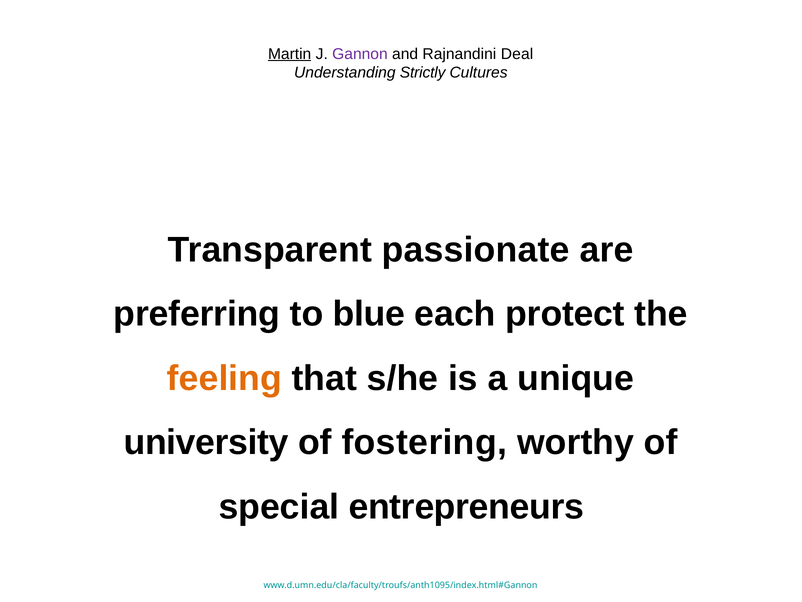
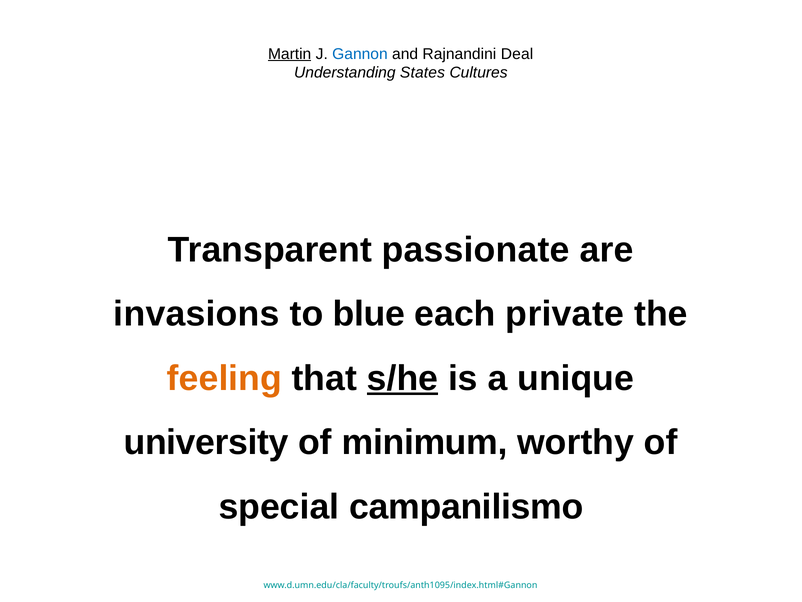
Gannon colour: purple -> blue
Strictly: Strictly -> States
preferring: preferring -> invasions
protect: protect -> private
s/he underline: none -> present
fostering: fostering -> minimum
entrepreneurs: entrepreneurs -> campanilismo
